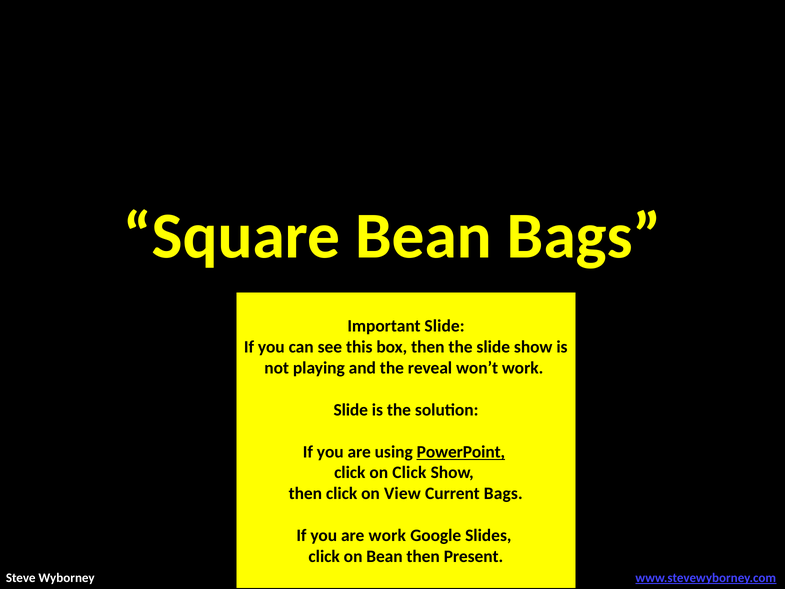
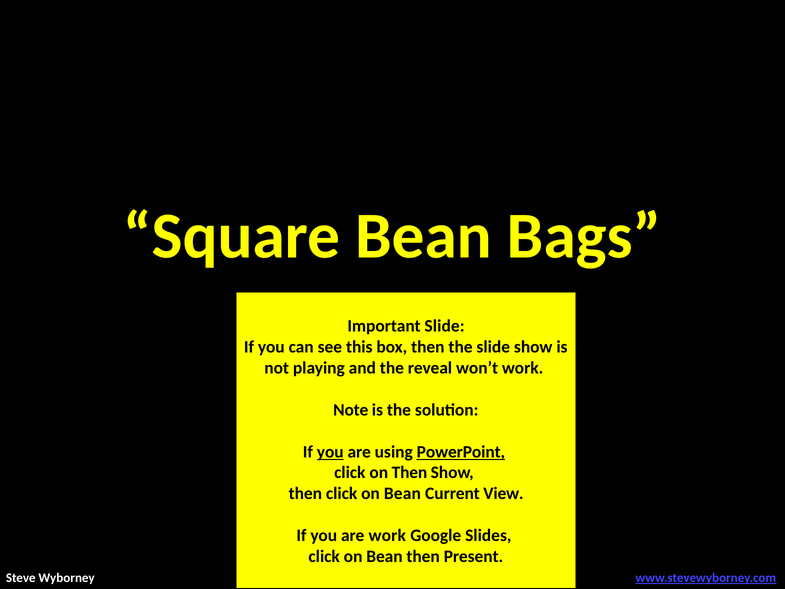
Slide at (351, 410): Slide -> Note
you at (330, 452) underline: none -> present
on Click: Click -> Then
then click on View: View -> Bean
Current Bags: Bags -> View
